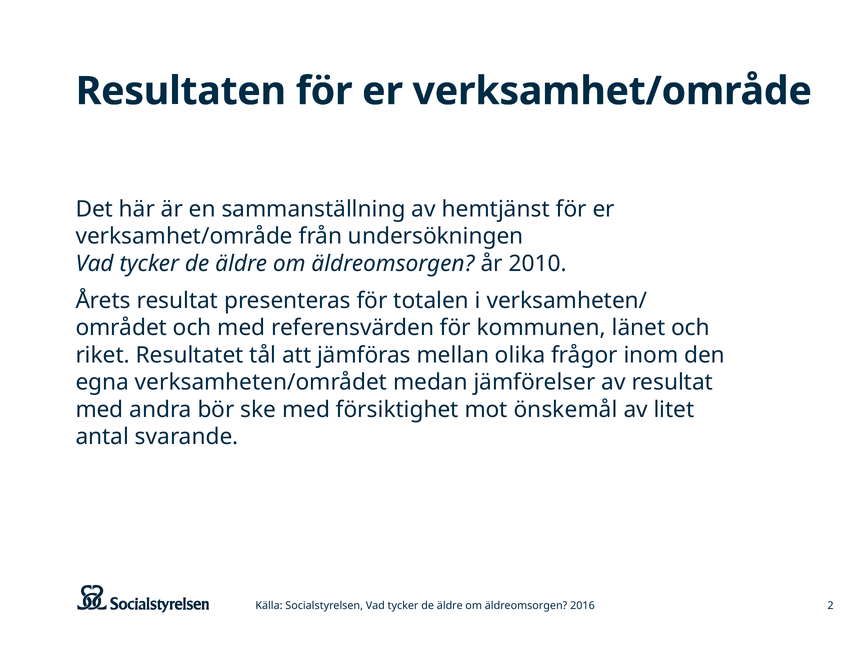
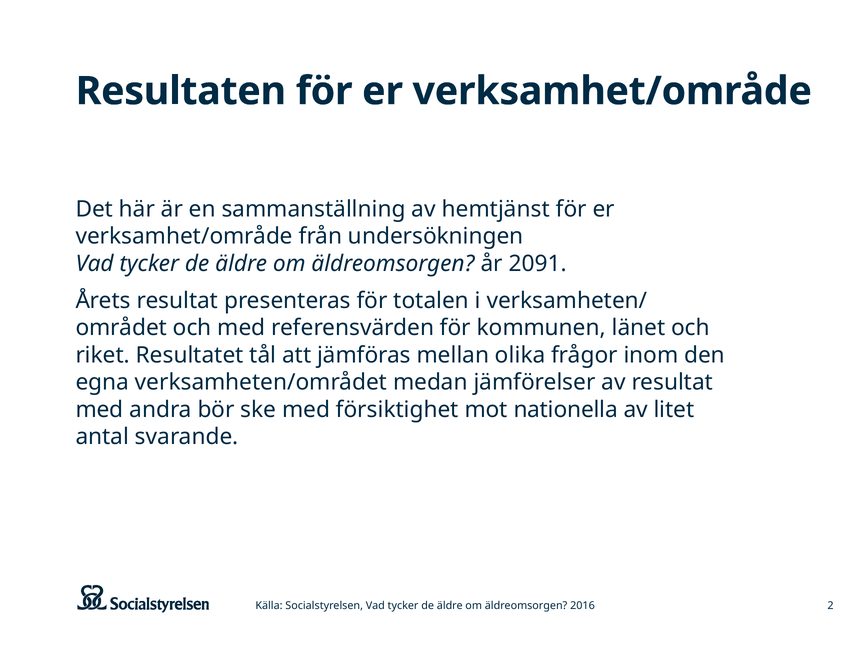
2010: 2010 -> 2091
önskemål: önskemål -> nationella
